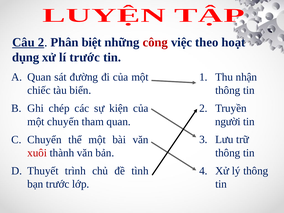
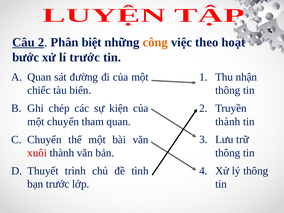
công colour: red -> orange
dụng: dụng -> bước
người at (228, 122): người -> thành
